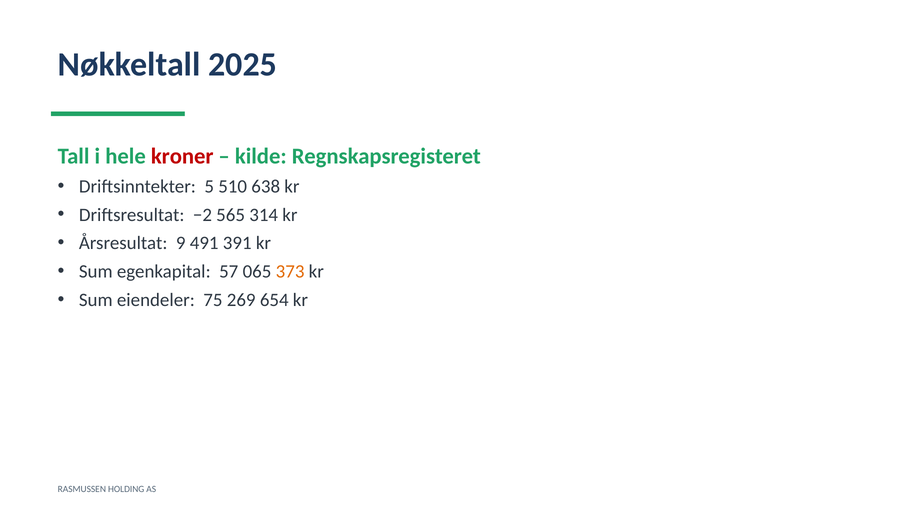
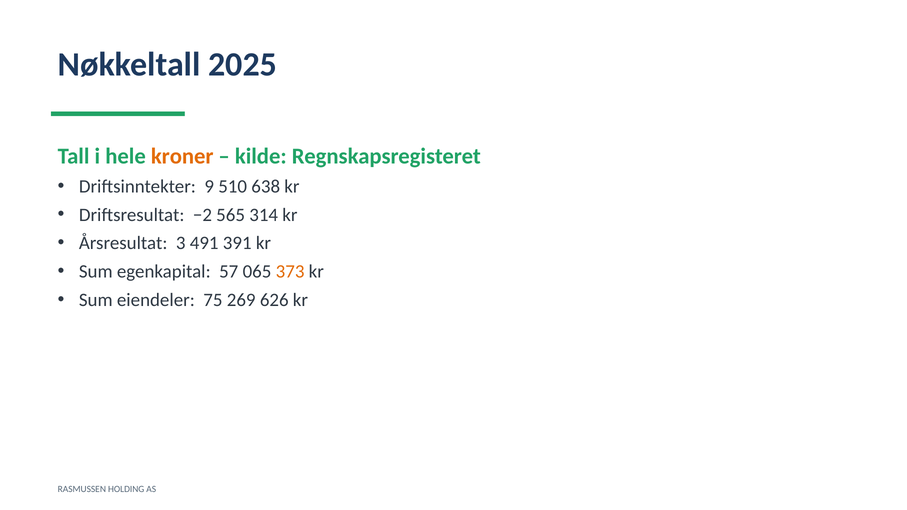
kroner colour: red -> orange
5: 5 -> 9
9: 9 -> 3
654: 654 -> 626
